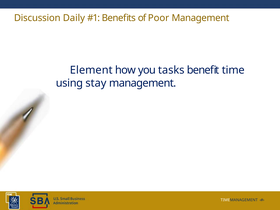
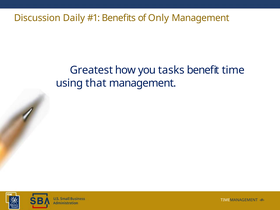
Poor: Poor -> Only
Element: Element -> Greatest
stay: stay -> that
